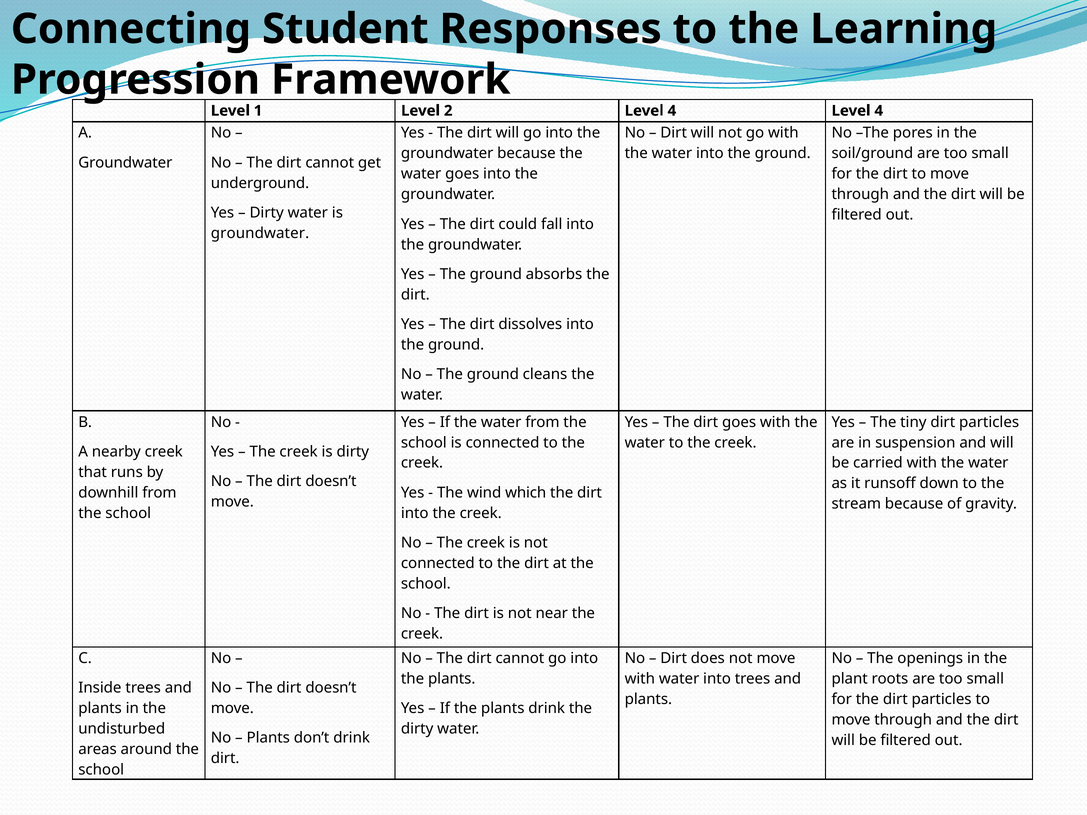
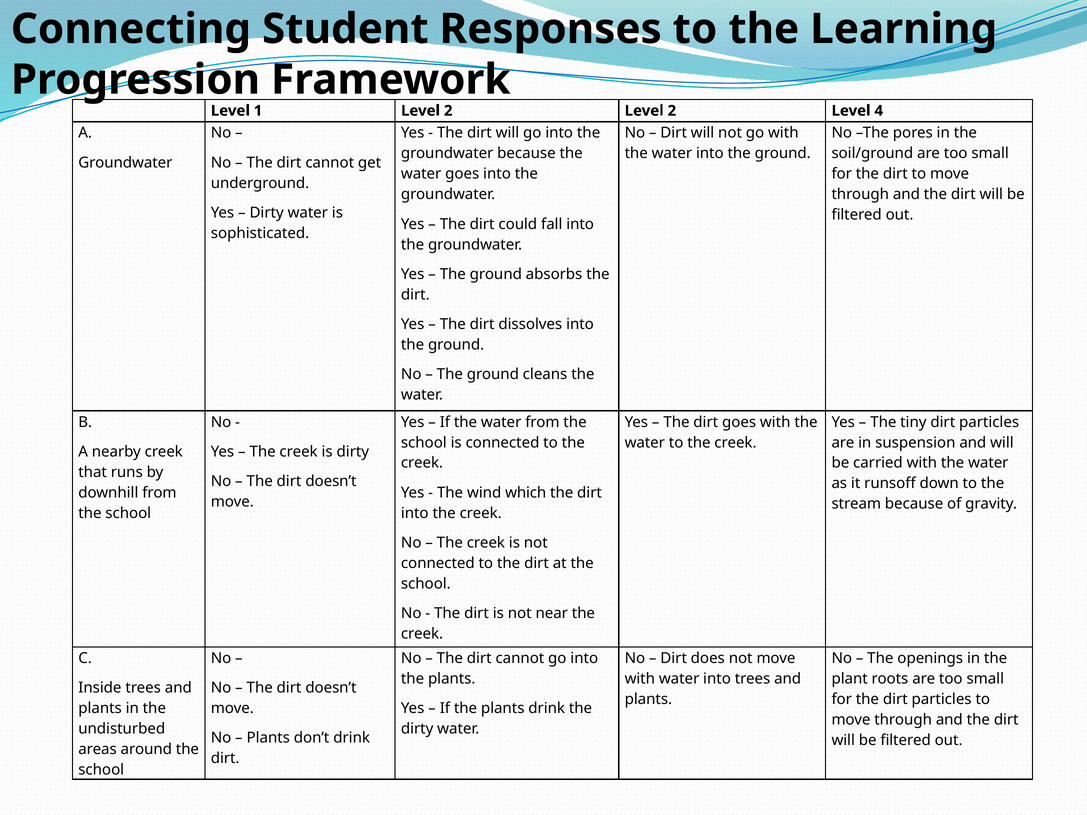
4 at (672, 111): 4 -> 2
groundwater at (260, 233): groundwater -> sophisticated
